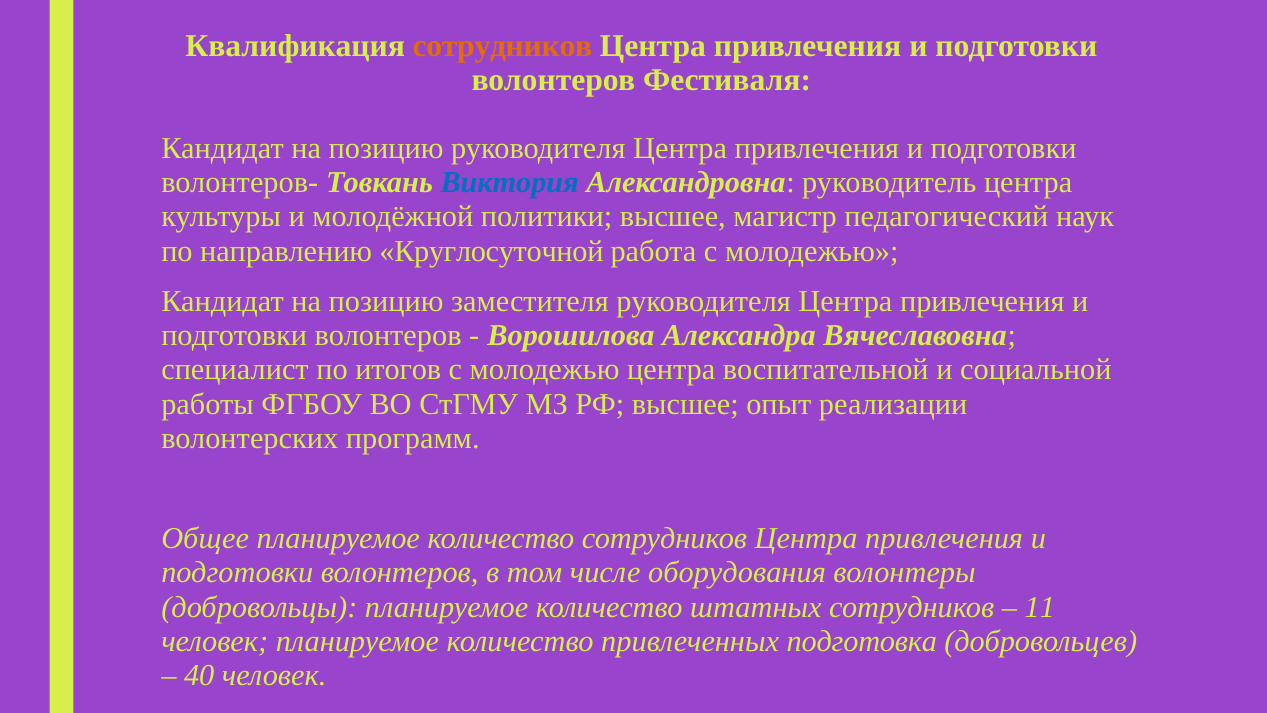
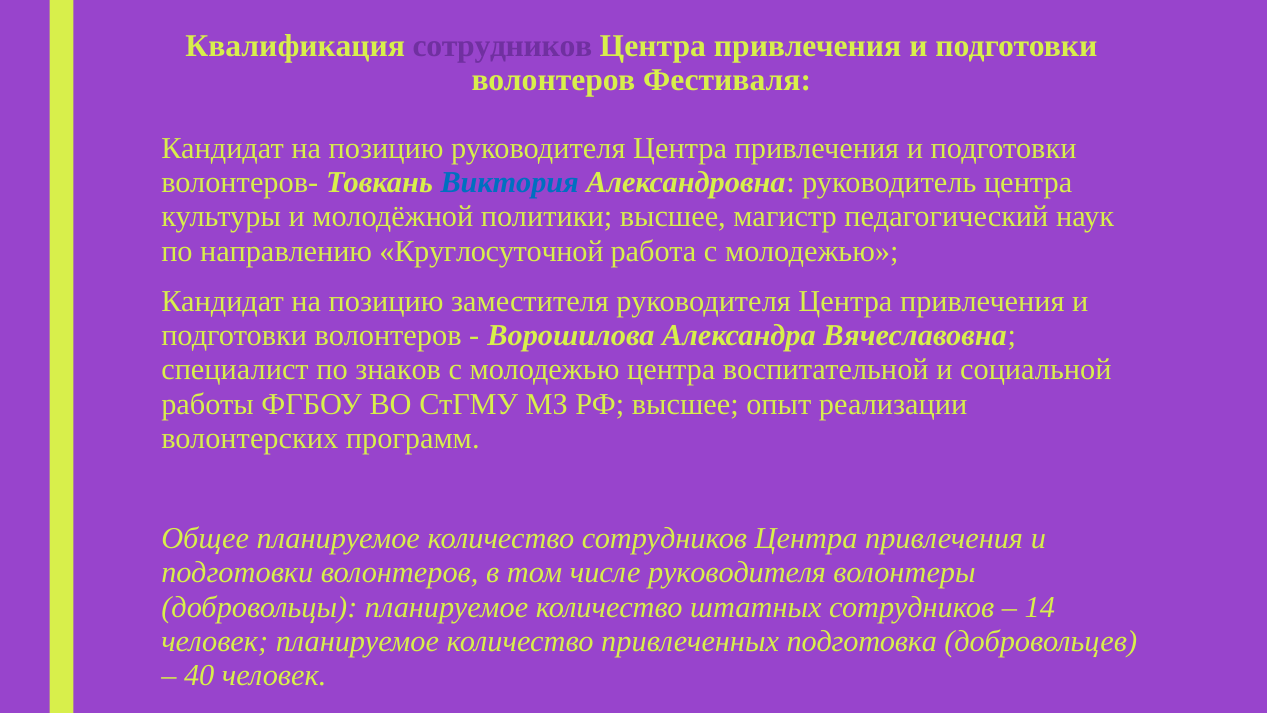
сотрудников at (502, 46) colour: orange -> purple
итогов: итогов -> знаков
числе оборудования: оборудования -> руководителя
11: 11 -> 14
